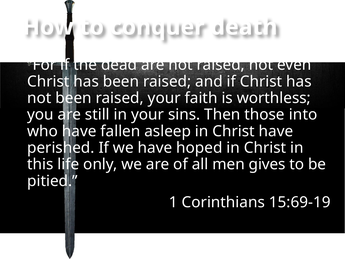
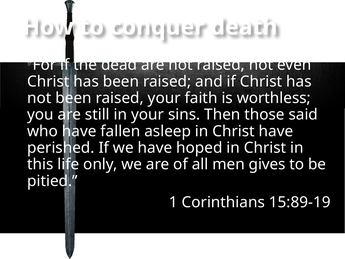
into: into -> said
15:69-19: 15:69-19 -> 15:89-19
